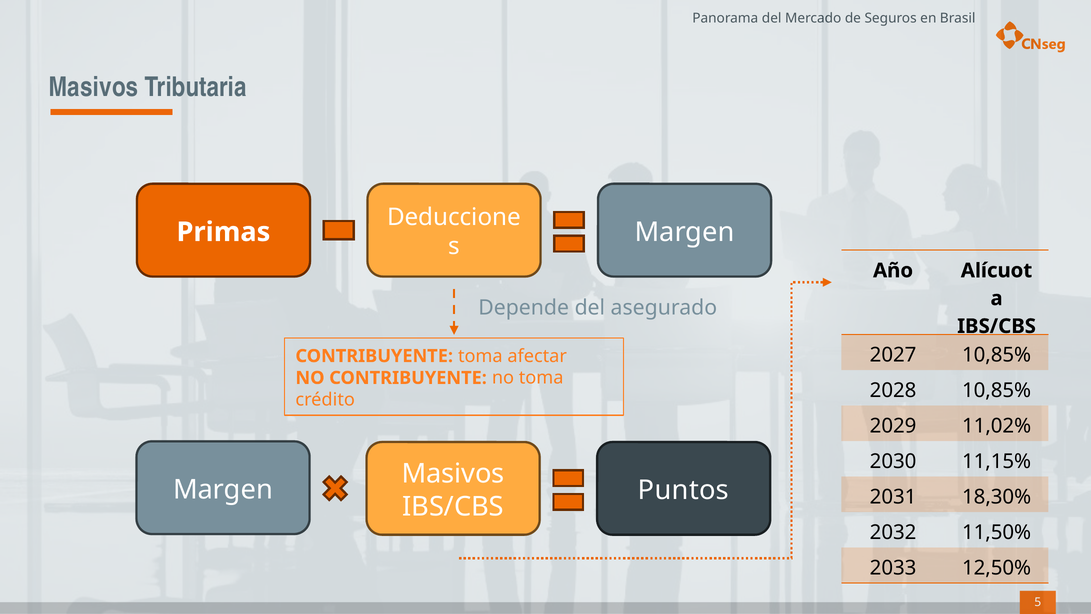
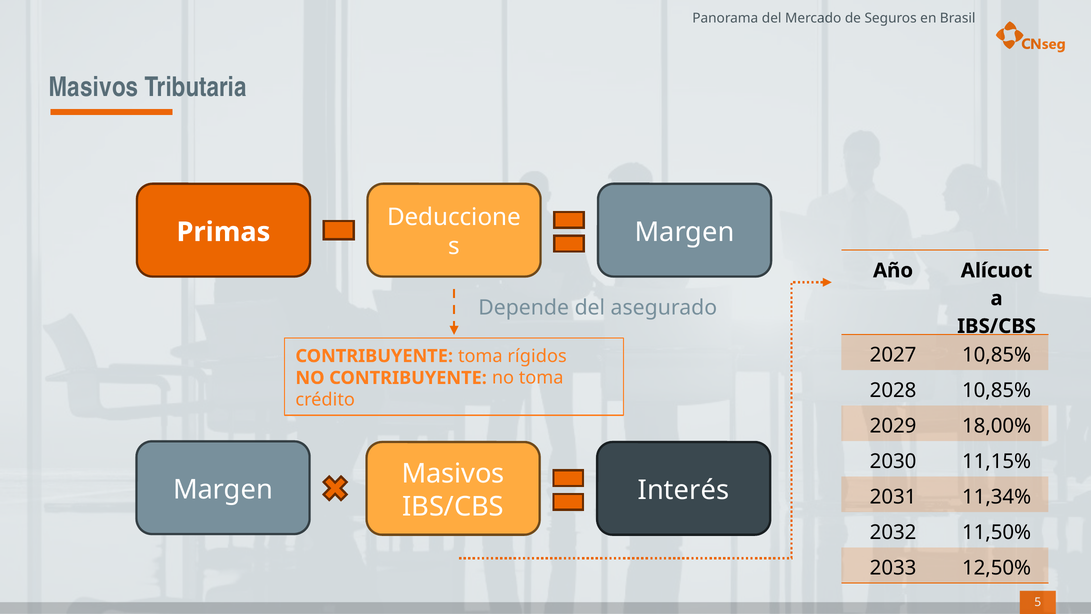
afectar: afectar -> rígidos
11,02%: 11,02% -> 18,00%
Puntos: Puntos -> Interés
18,30%: 18,30% -> 11,34%
